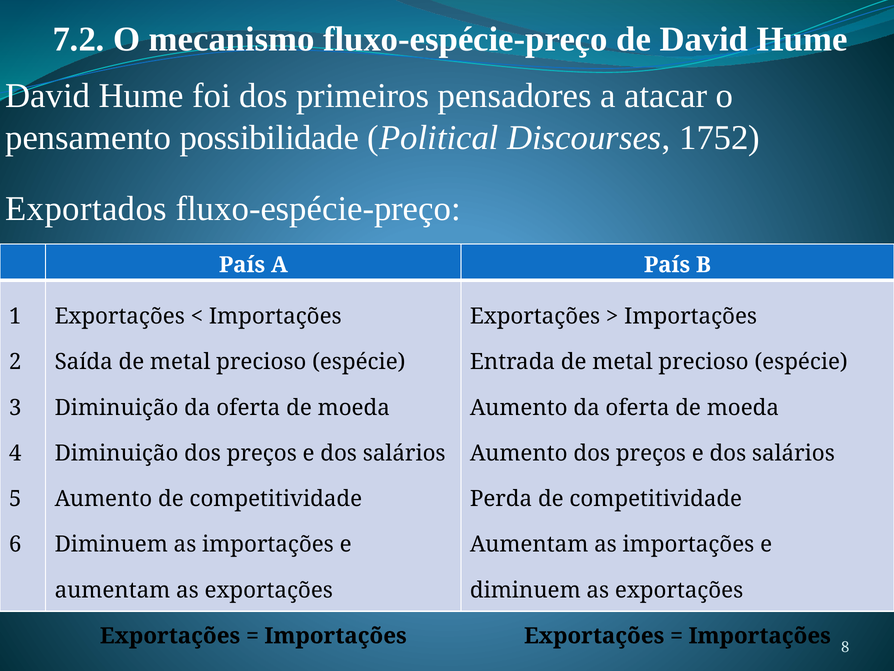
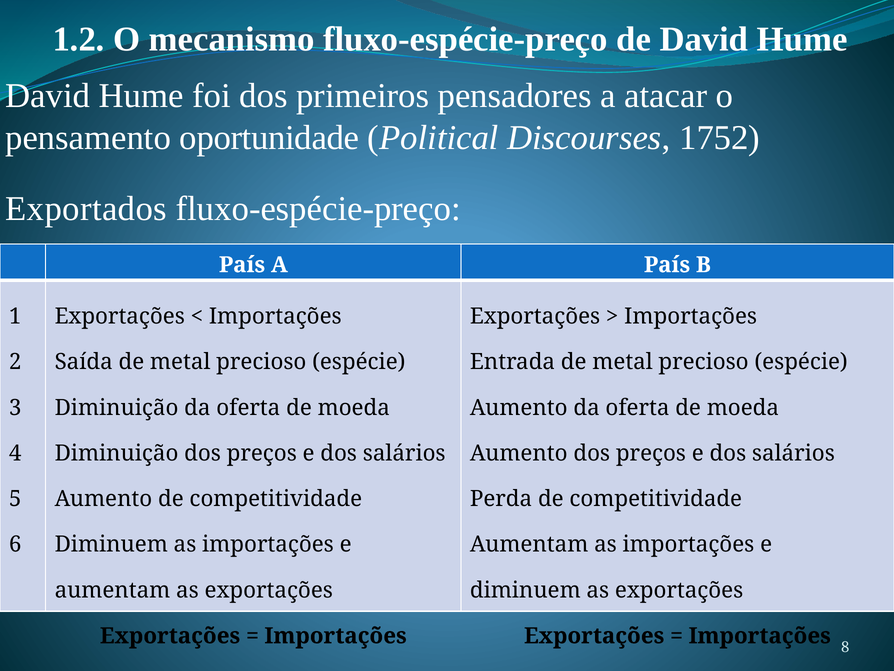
7.2: 7.2 -> 1.2
possibilidade: possibilidade -> oportunidade
